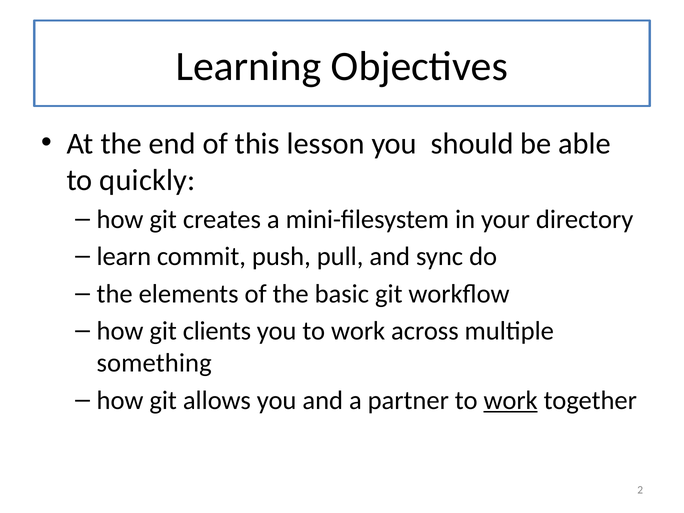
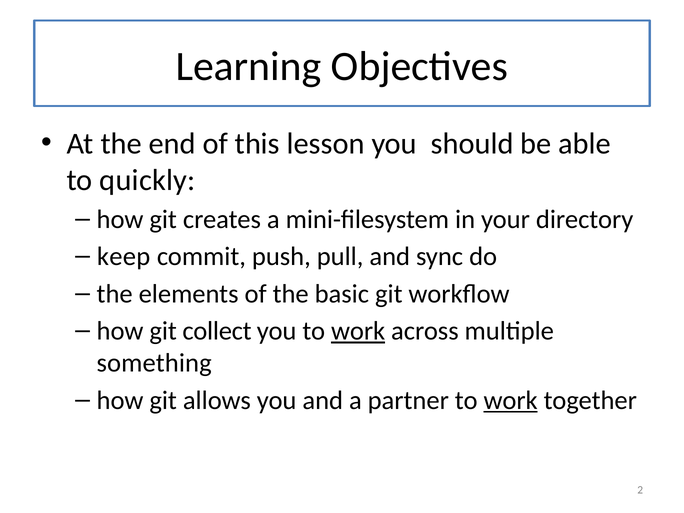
learn: learn -> keep
clients: clients -> collect
work at (358, 331) underline: none -> present
